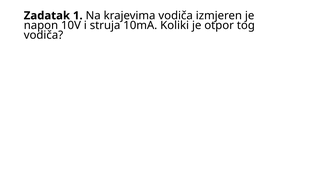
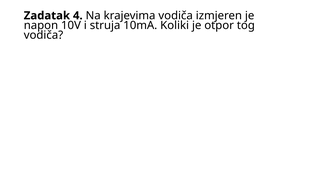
1: 1 -> 4
